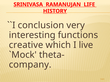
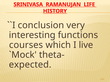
creative: creative -> courses
company: company -> expected
